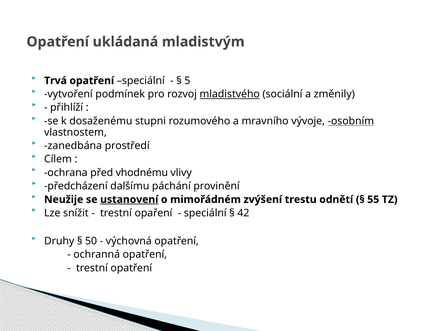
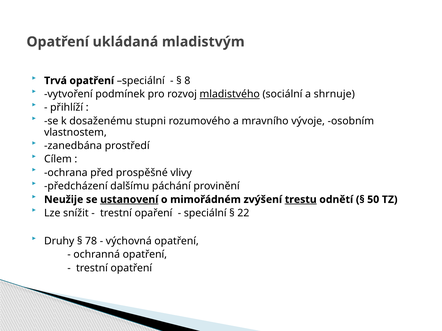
5: 5 -> 8
změnily: změnily -> shrnuje
osobním underline: present -> none
vhodnému: vhodnému -> prospěšné
trestu underline: none -> present
55: 55 -> 50
42: 42 -> 22
50: 50 -> 78
